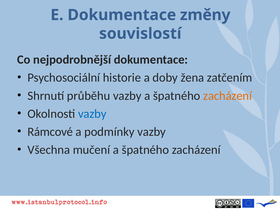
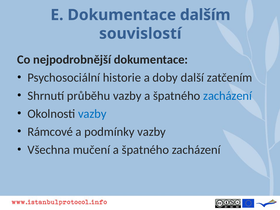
změny: změny -> dalším
žena: žena -> další
zacházení at (228, 96) colour: orange -> blue
